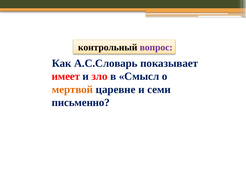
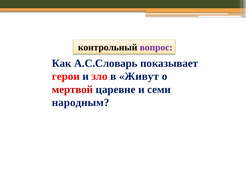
имеет: имеет -> герои
Смысл: Смысл -> Живут
мертвой colour: orange -> red
письменно: письменно -> народным
